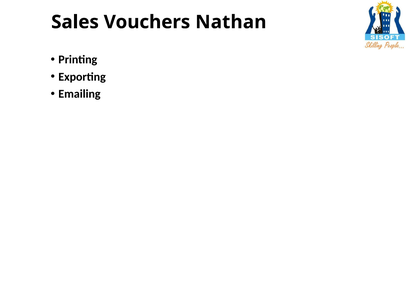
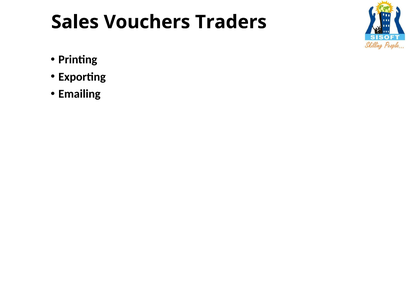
Nathan: Nathan -> Traders
